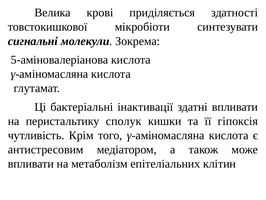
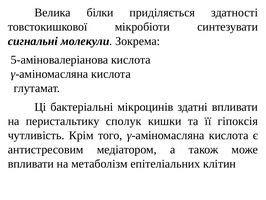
крові: крові -> білки
інактивації: інактивації -> мікроцинів
